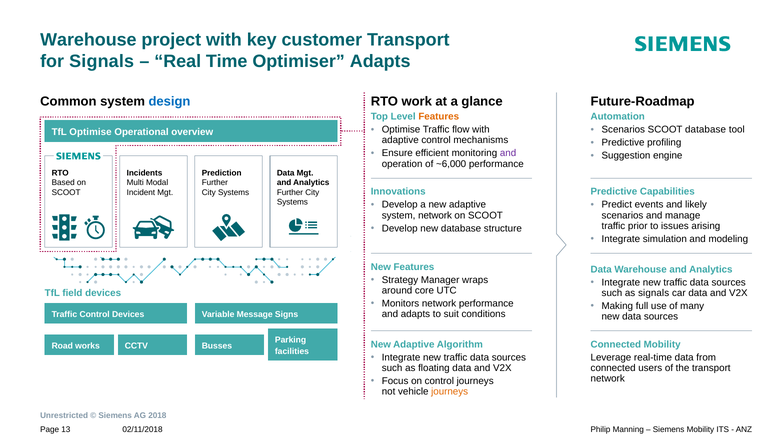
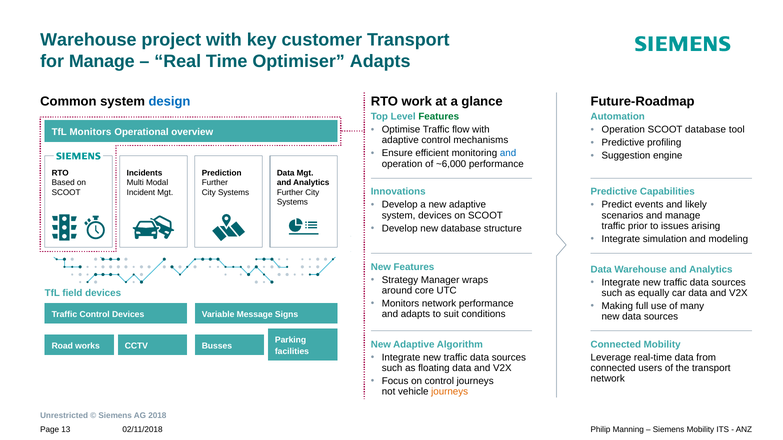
for Signals: Signals -> Manage
Features at (439, 117) colour: orange -> green
Scenarios at (623, 130): Scenarios -> Operation
TfL Optimise: Optimise -> Monitors
and at (508, 153) colour: purple -> blue
system network: network -> devices
as signals: signals -> equally
